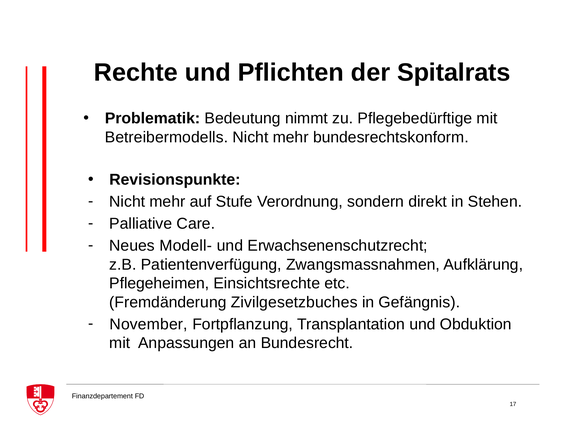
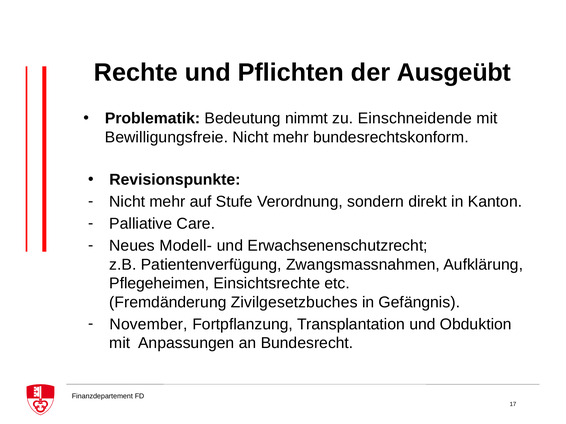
Spitalrats: Spitalrats -> Ausgeübt
Pflegebedürftige: Pflegebedürftige -> Einschneidende
Betreibermodells: Betreibermodells -> Bewilligungsfreie
Stehen: Stehen -> Kanton
